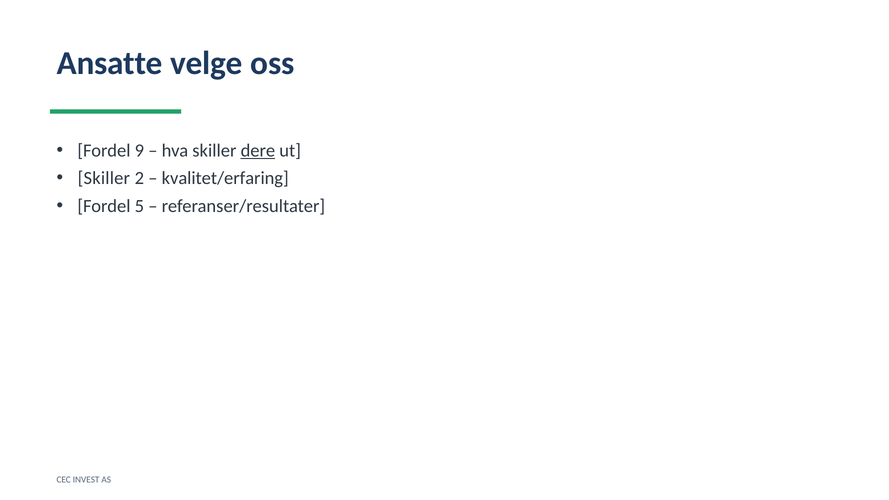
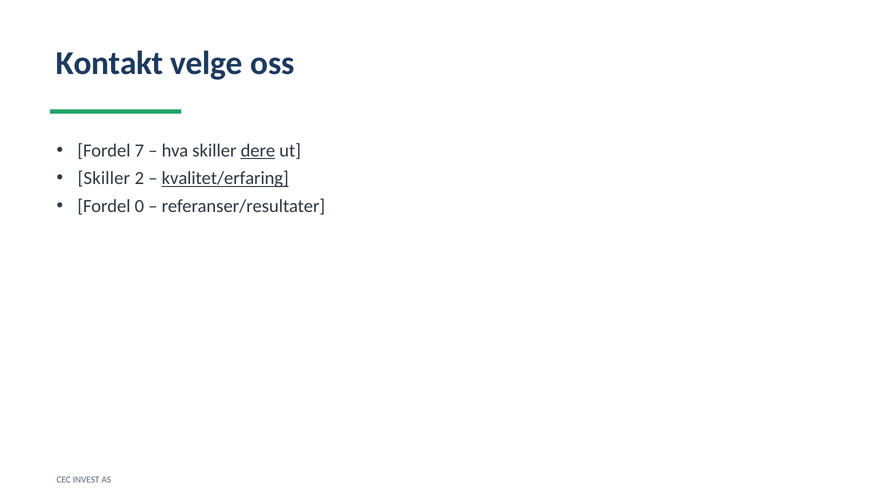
Ansatte: Ansatte -> Kontakt
9: 9 -> 7
kvalitet/erfaring underline: none -> present
5: 5 -> 0
